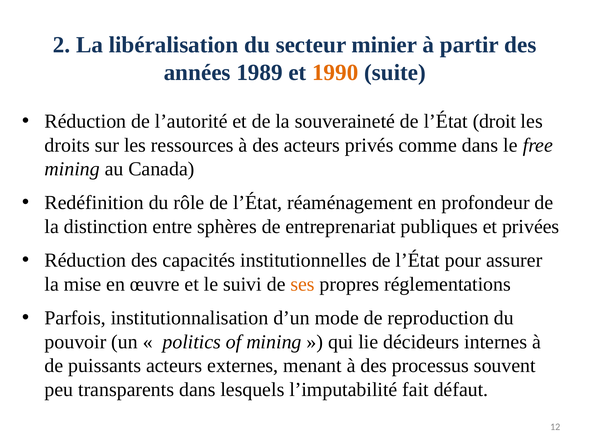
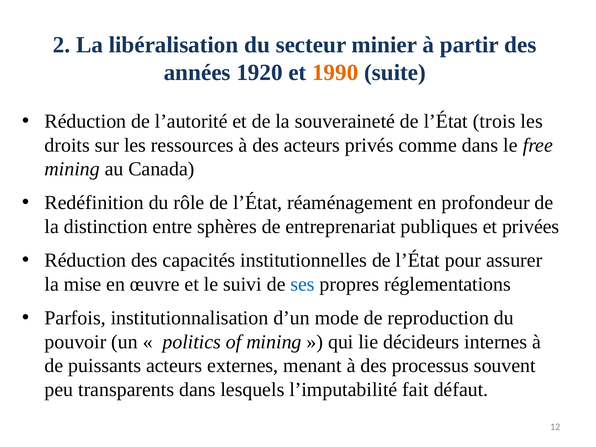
1989: 1989 -> 1920
droit: droit -> trois
ses colour: orange -> blue
